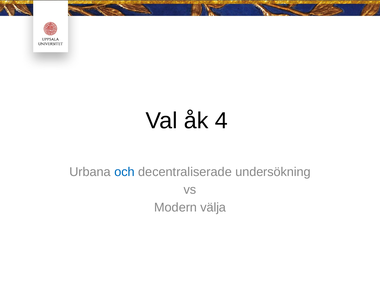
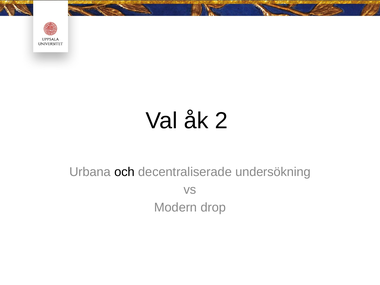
4: 4 -> 2
och colour: blue -> black
välja: välja -> drop
